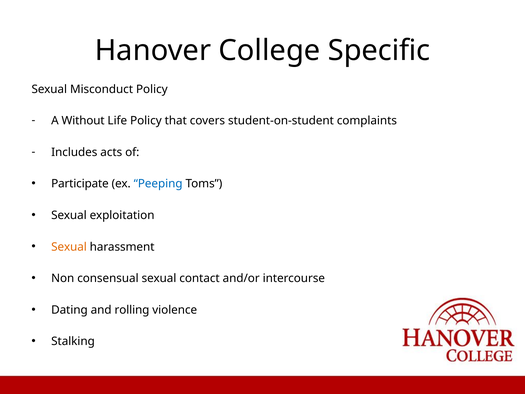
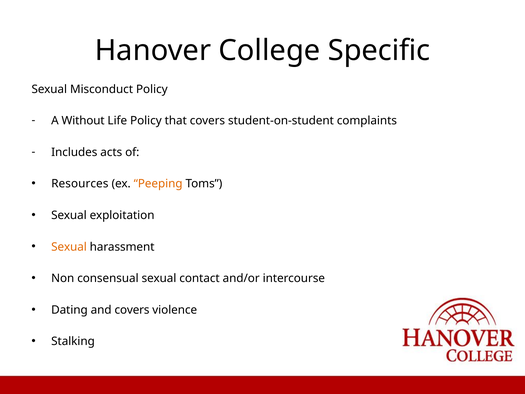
Participate: Participate -> Resources
Peeping colour: blue -> orange
and rolling: rolling -> covers
